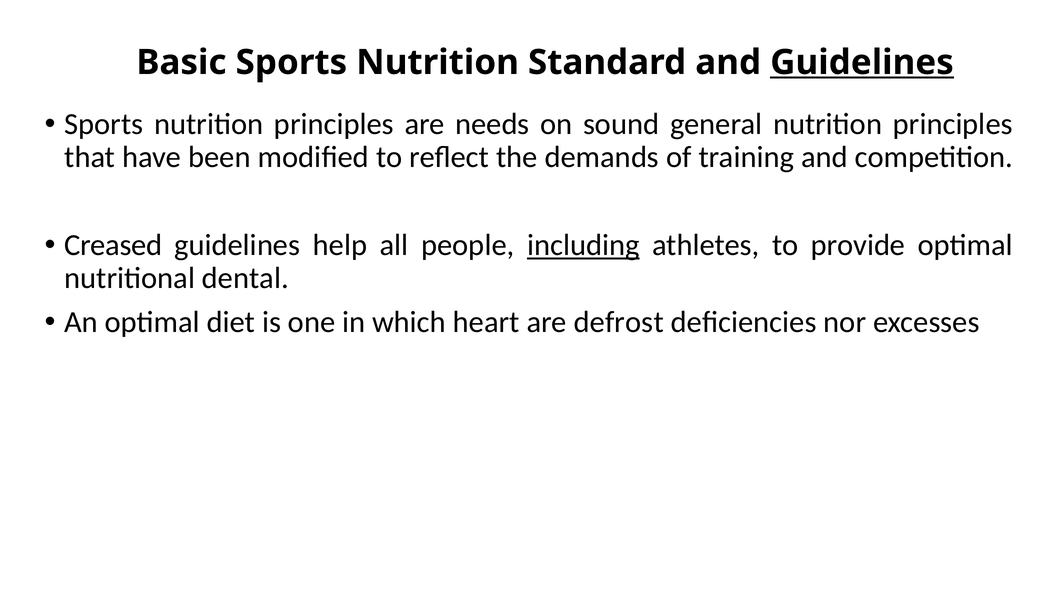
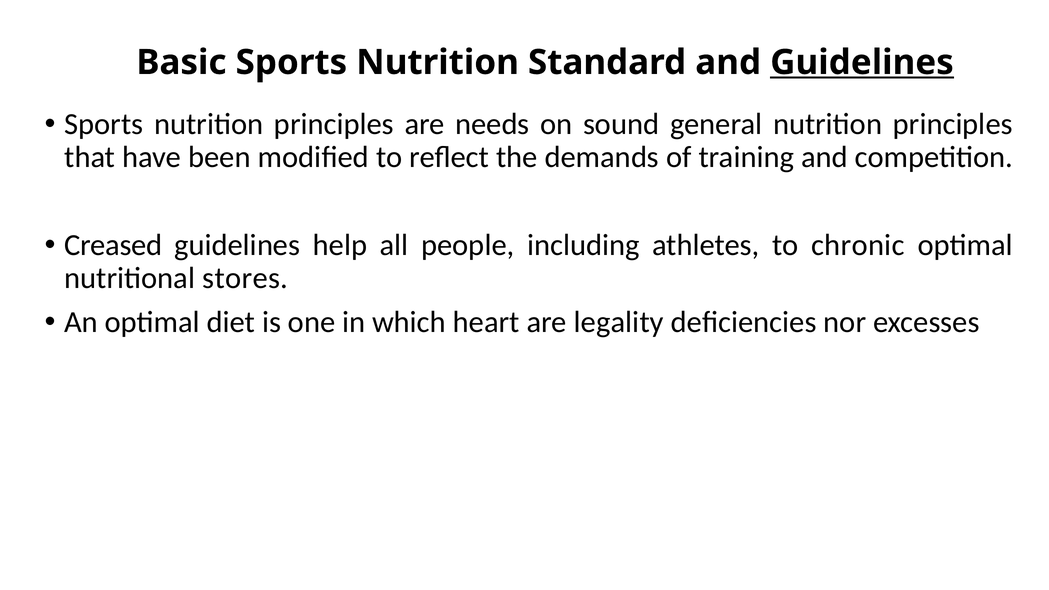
including underline: present -> none
provide: provide -> chronic
dental: dental -> stores
defrost: defrost -> legality
